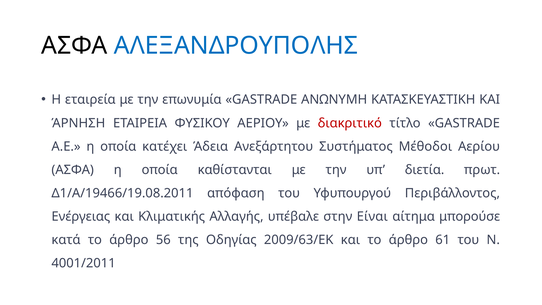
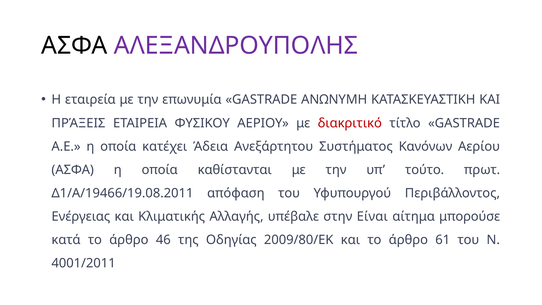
ΑΛΕΞΑΝΔΡΟΥΠΟΛΗΣ colour: blue -> purple
ΆΡΝΗΣΗ: ΆΡΝΗΣΗ -> ΠΡΆΞΕΙΣ
Μέθοδοι: Μέθοδοι -> Κανόνων
διετία: διετία -> τούτο
56: 56 -> 46
2009/63/ΕΚ: 2009/63/ΕΚ -> 2009/80/ΕΚ
